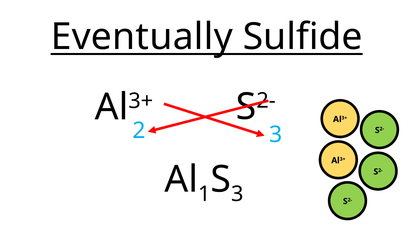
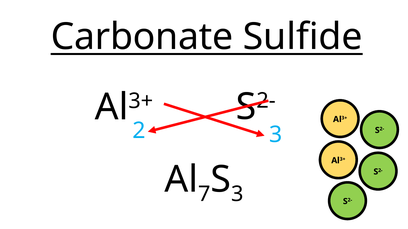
Eventually: Eventually -> Carbonate
1: 1 -> 7
